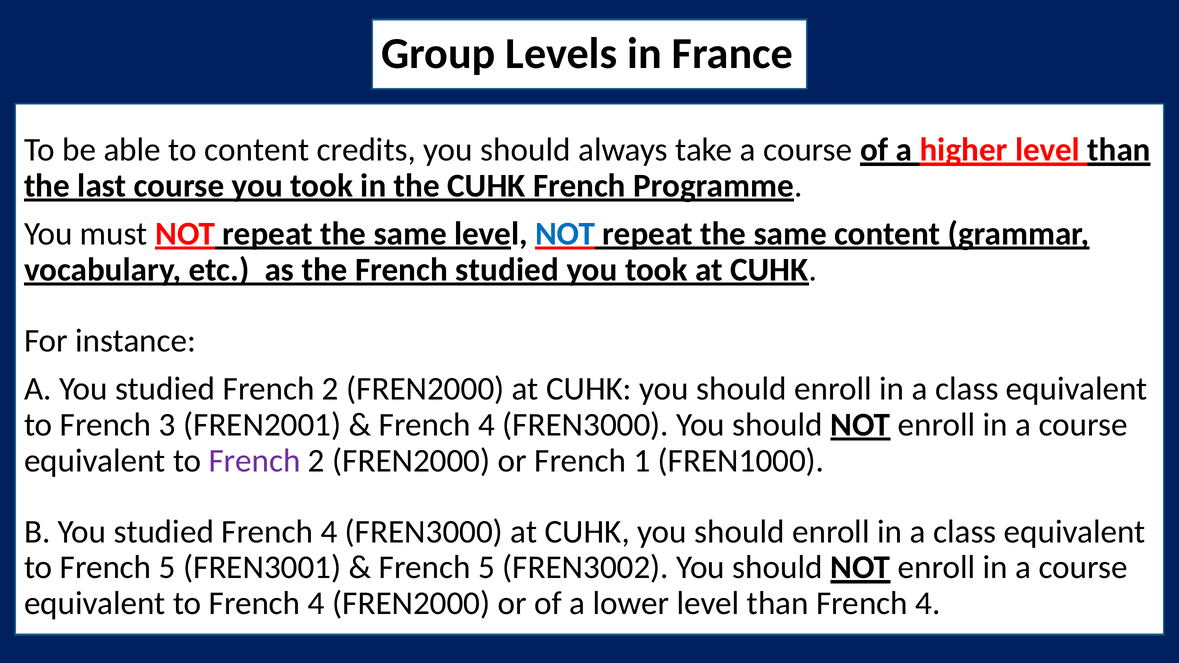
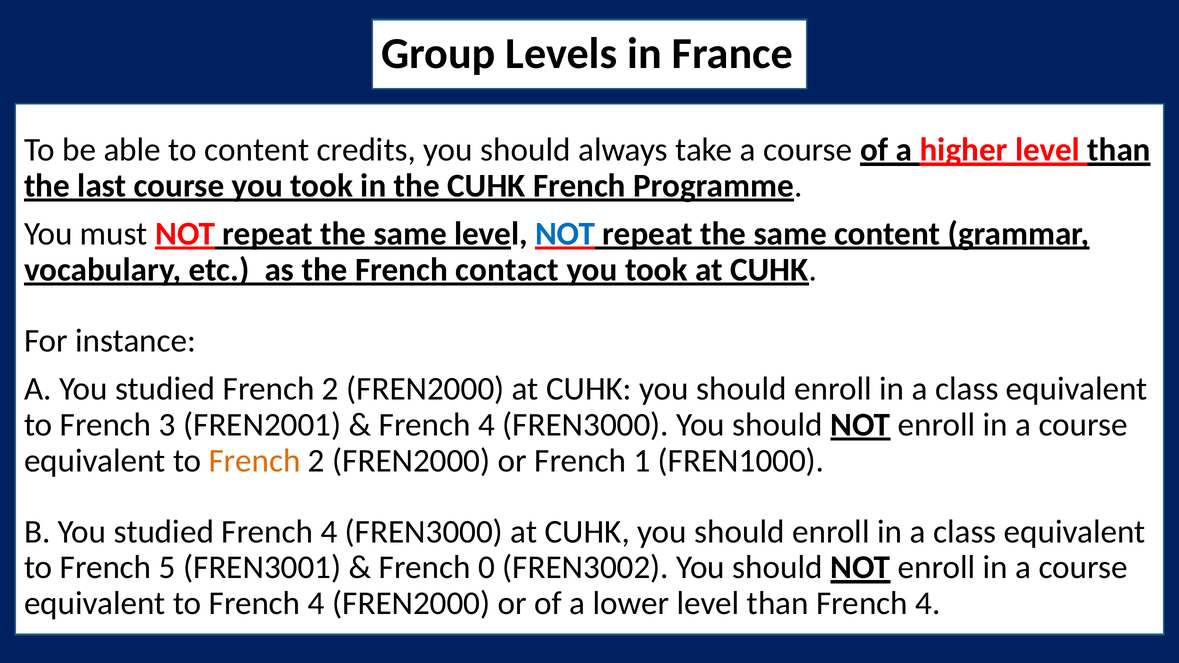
French studied: studied -> contact
French at (255, 461) colour: purple -> orange
5 at (487, 568): 5 -> 0
